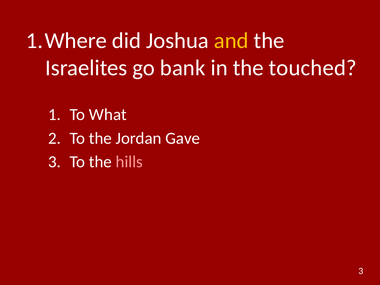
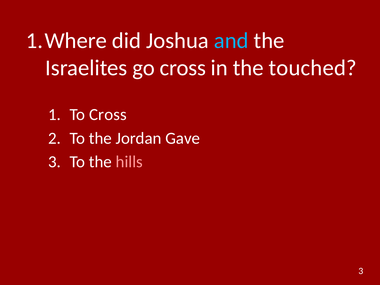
and colour: yellow -> light blue
go bank: bank -> cross
To What: What -> Cross
